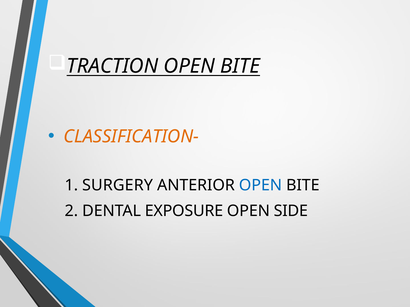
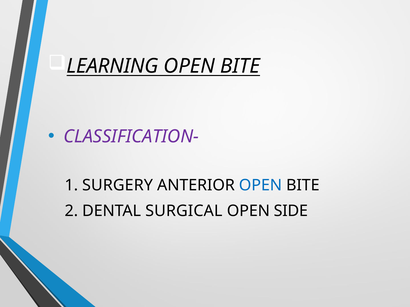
TRACTION: TRACTION -> LEARNING
CLASSIFICATION- colour: orange -> purple
EXPOSURE: EXPOSURE -> SURGICAL
